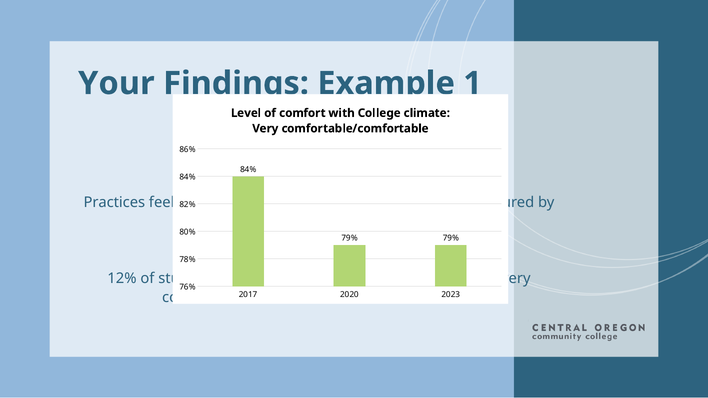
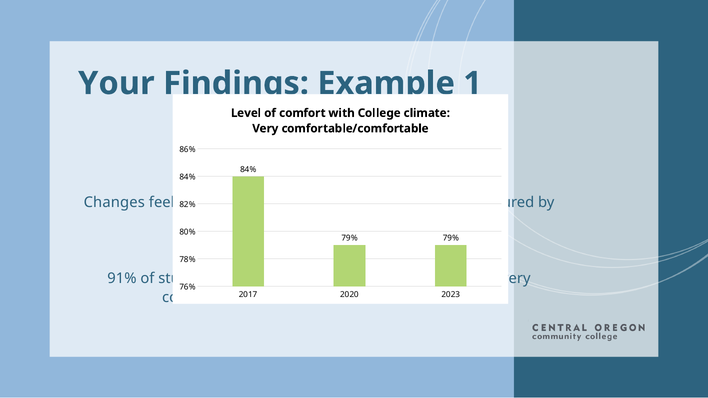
Practices: Practices -> Changes
12%: 12% -> 91%
